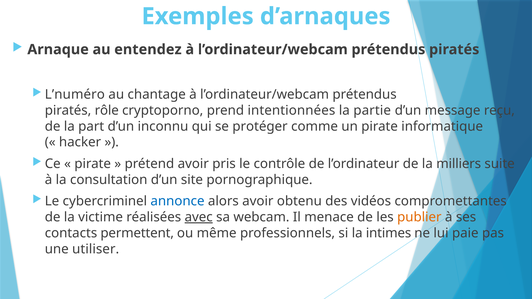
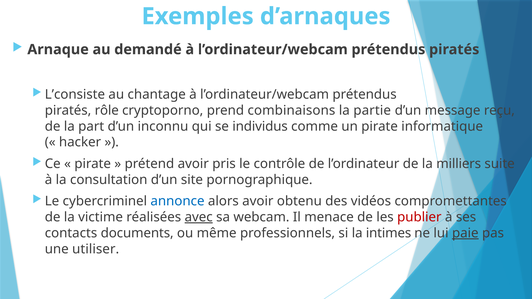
entendez: entendez -> demandé
L’numéro: L’numéro -> L’consiste
intentionnées: intentionnées -> combinaisons
protéger: protéger -> individus
publier colour: orange -> red
permettent: permettent -> documents
paie underline: none -> present
